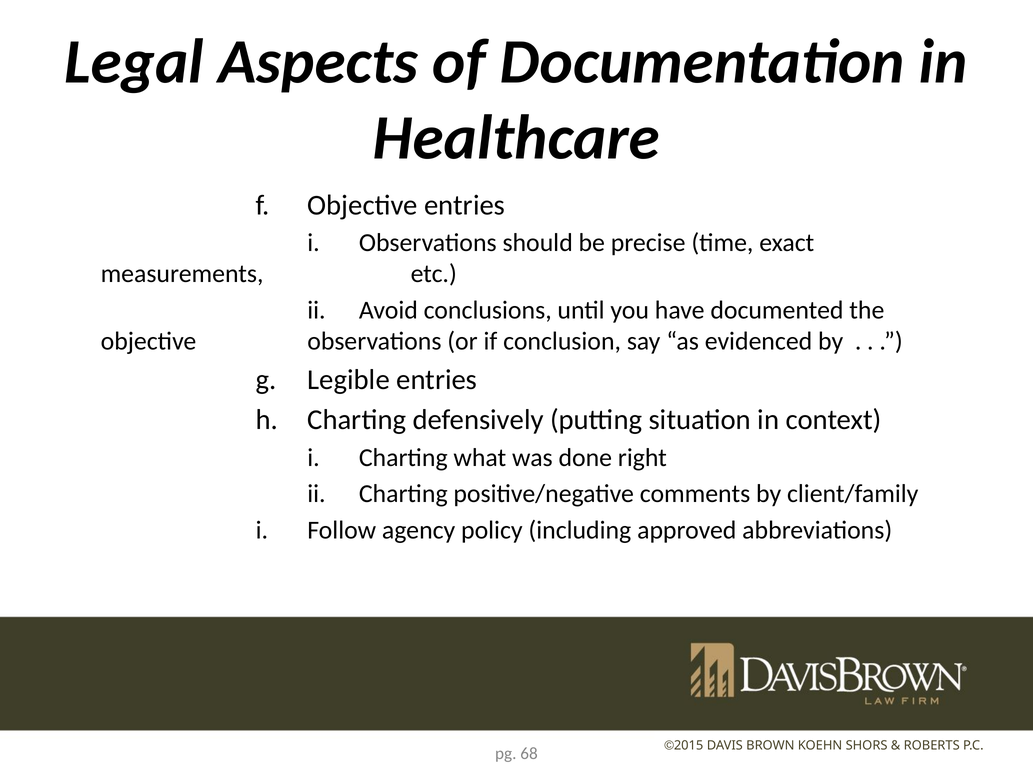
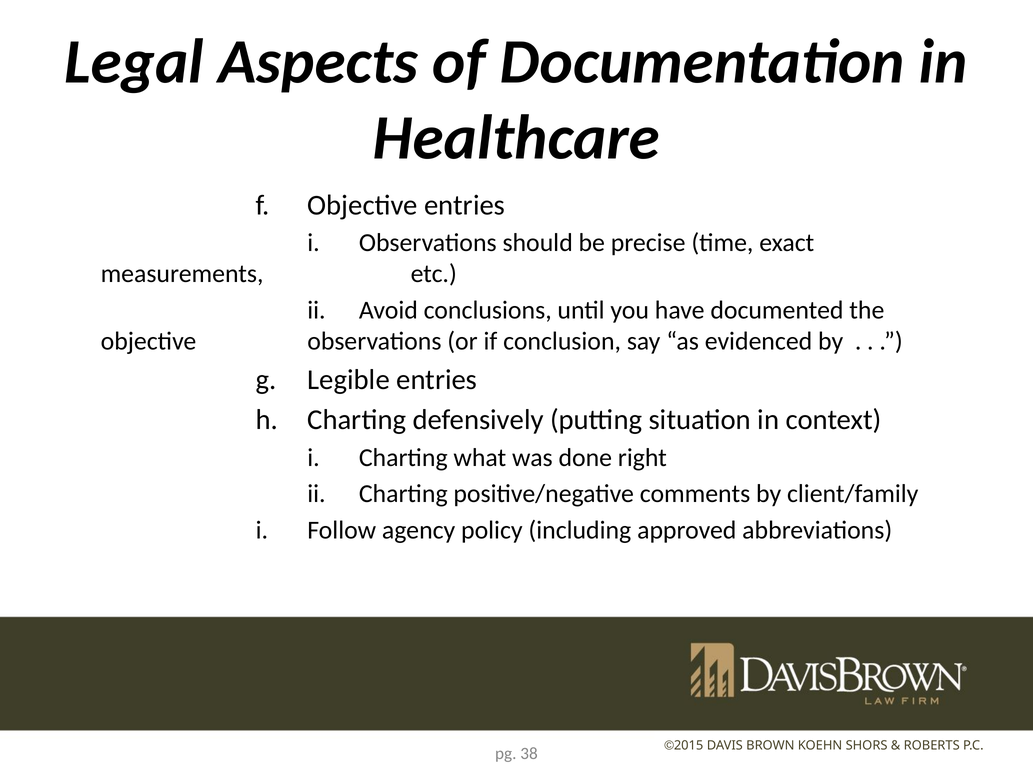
68: 68 -> 38
